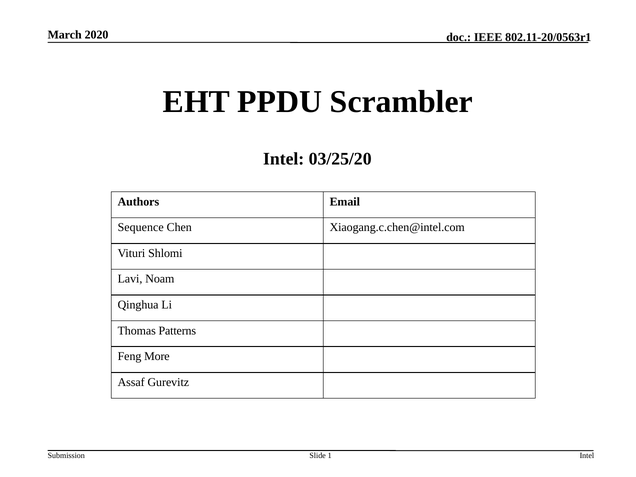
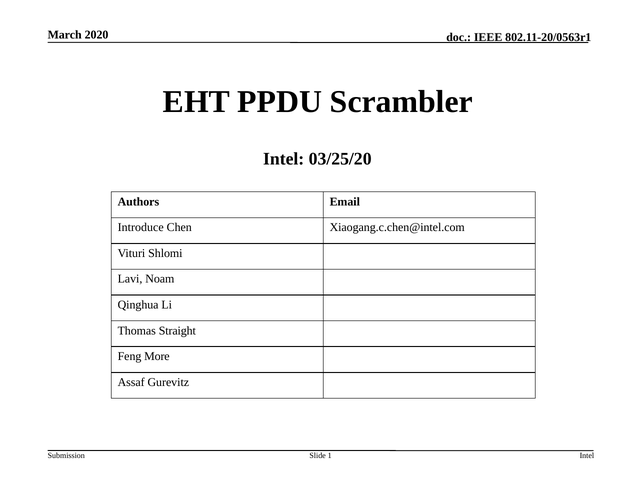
Sequence: Sequence -> Introduce
Patterns: Patterns -> Straight
